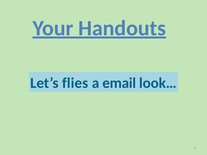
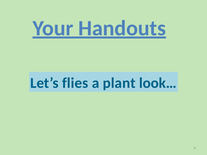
email: email -> plant
